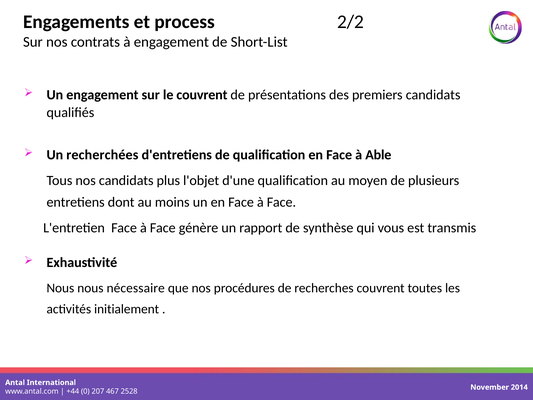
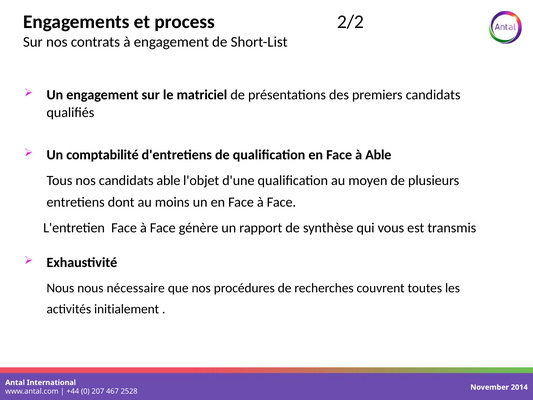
le couvrent: couvrent -> matriciel
recherchées: recherchées -> comptabilité
candidats plus: plus -> able
